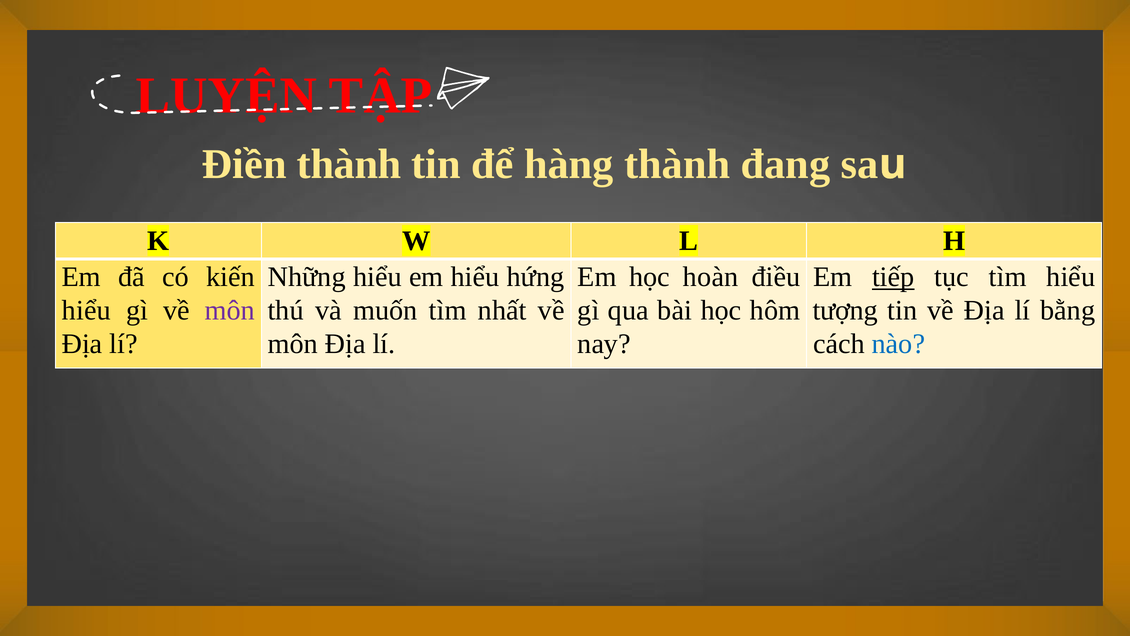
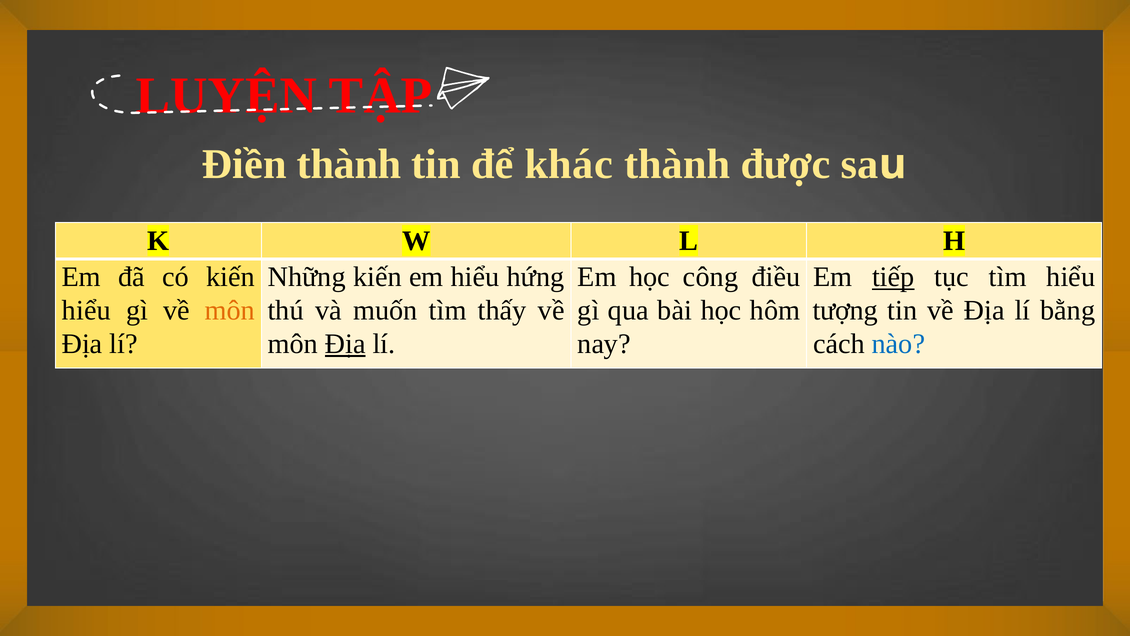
hàng: hàng -> khác
đang: đang -> được
Những hiểu: hiểu -> kiến
hoàn: hoàn -> công
môn at (230, 310) colour: purple -> orange
nhất: nhất -> thấy
Địa at (345, 344) underline: none -> present
